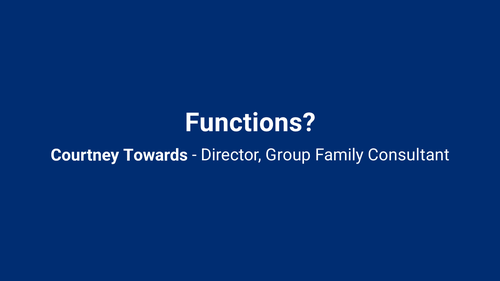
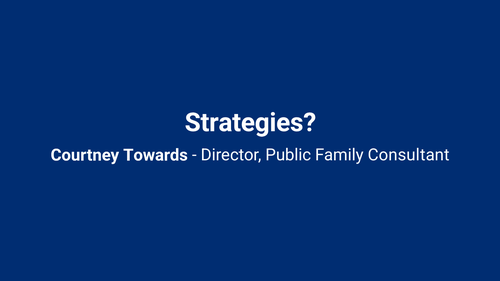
Functions: Functions -> Strategies
Group: Group -> Public
